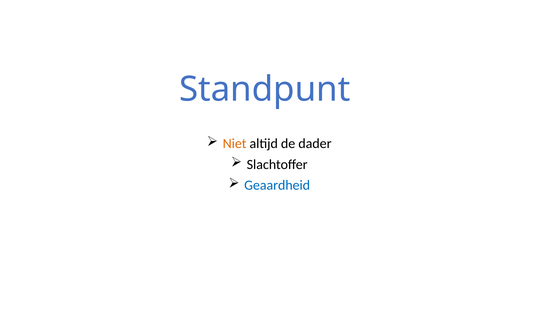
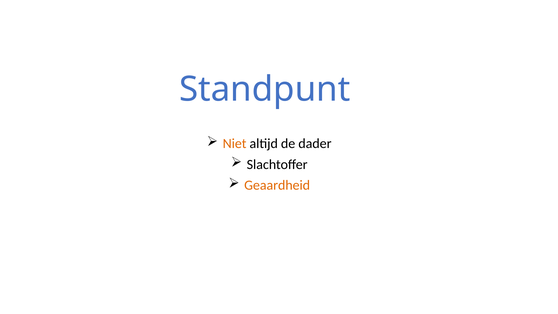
Geaardheid colour: blue -> orange
